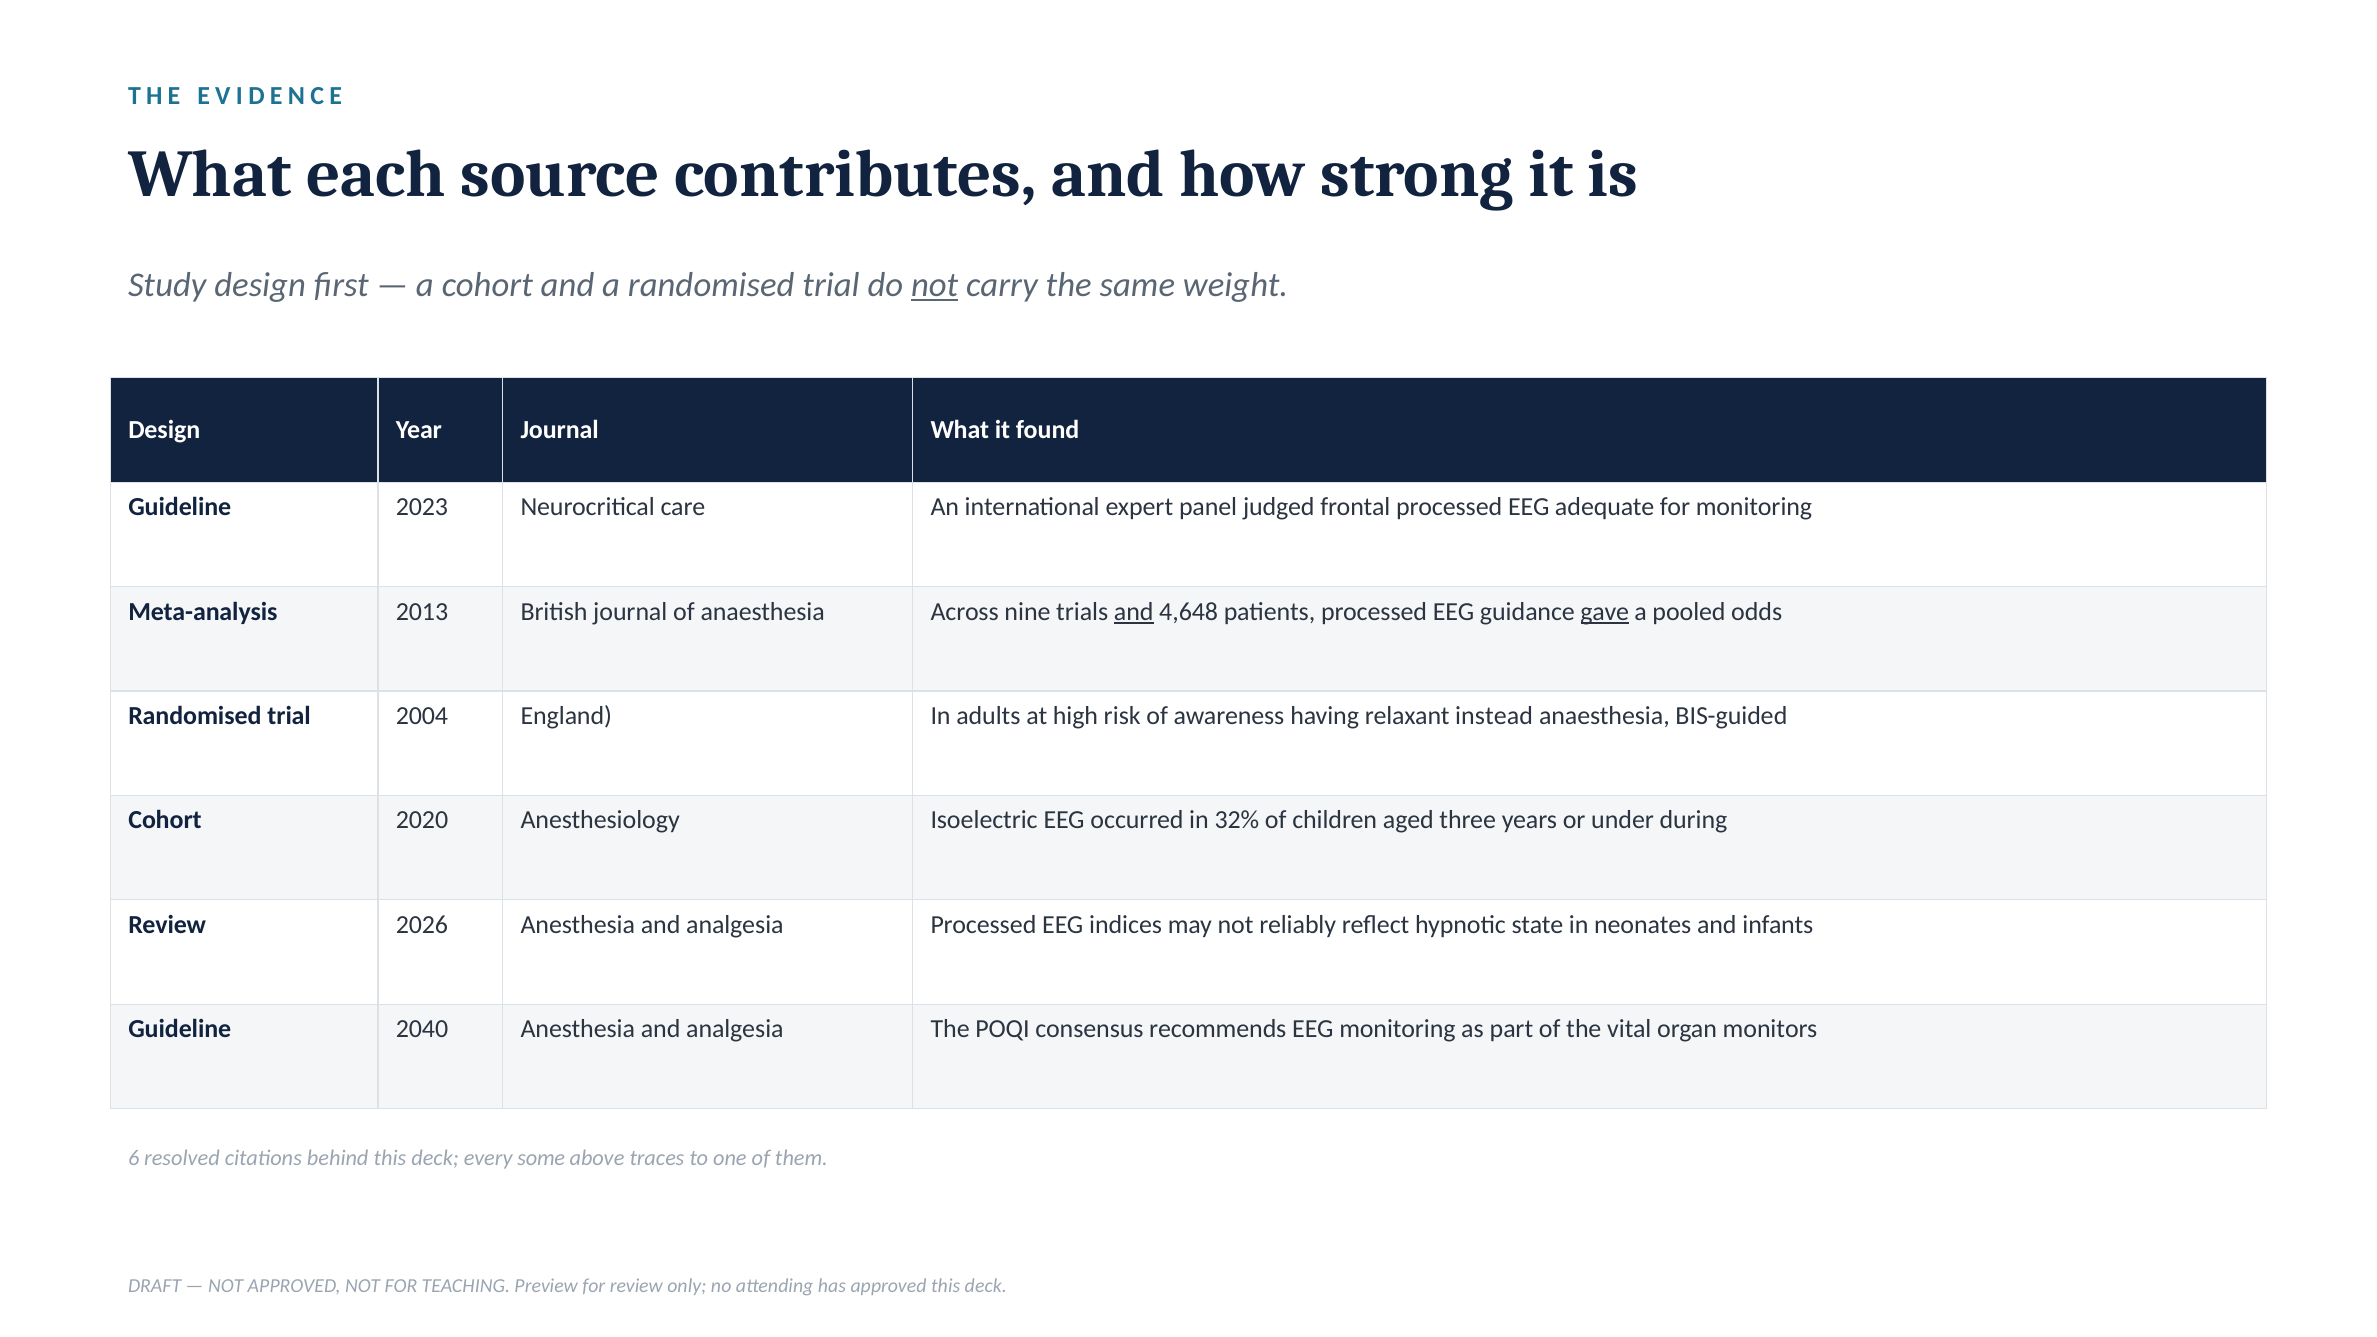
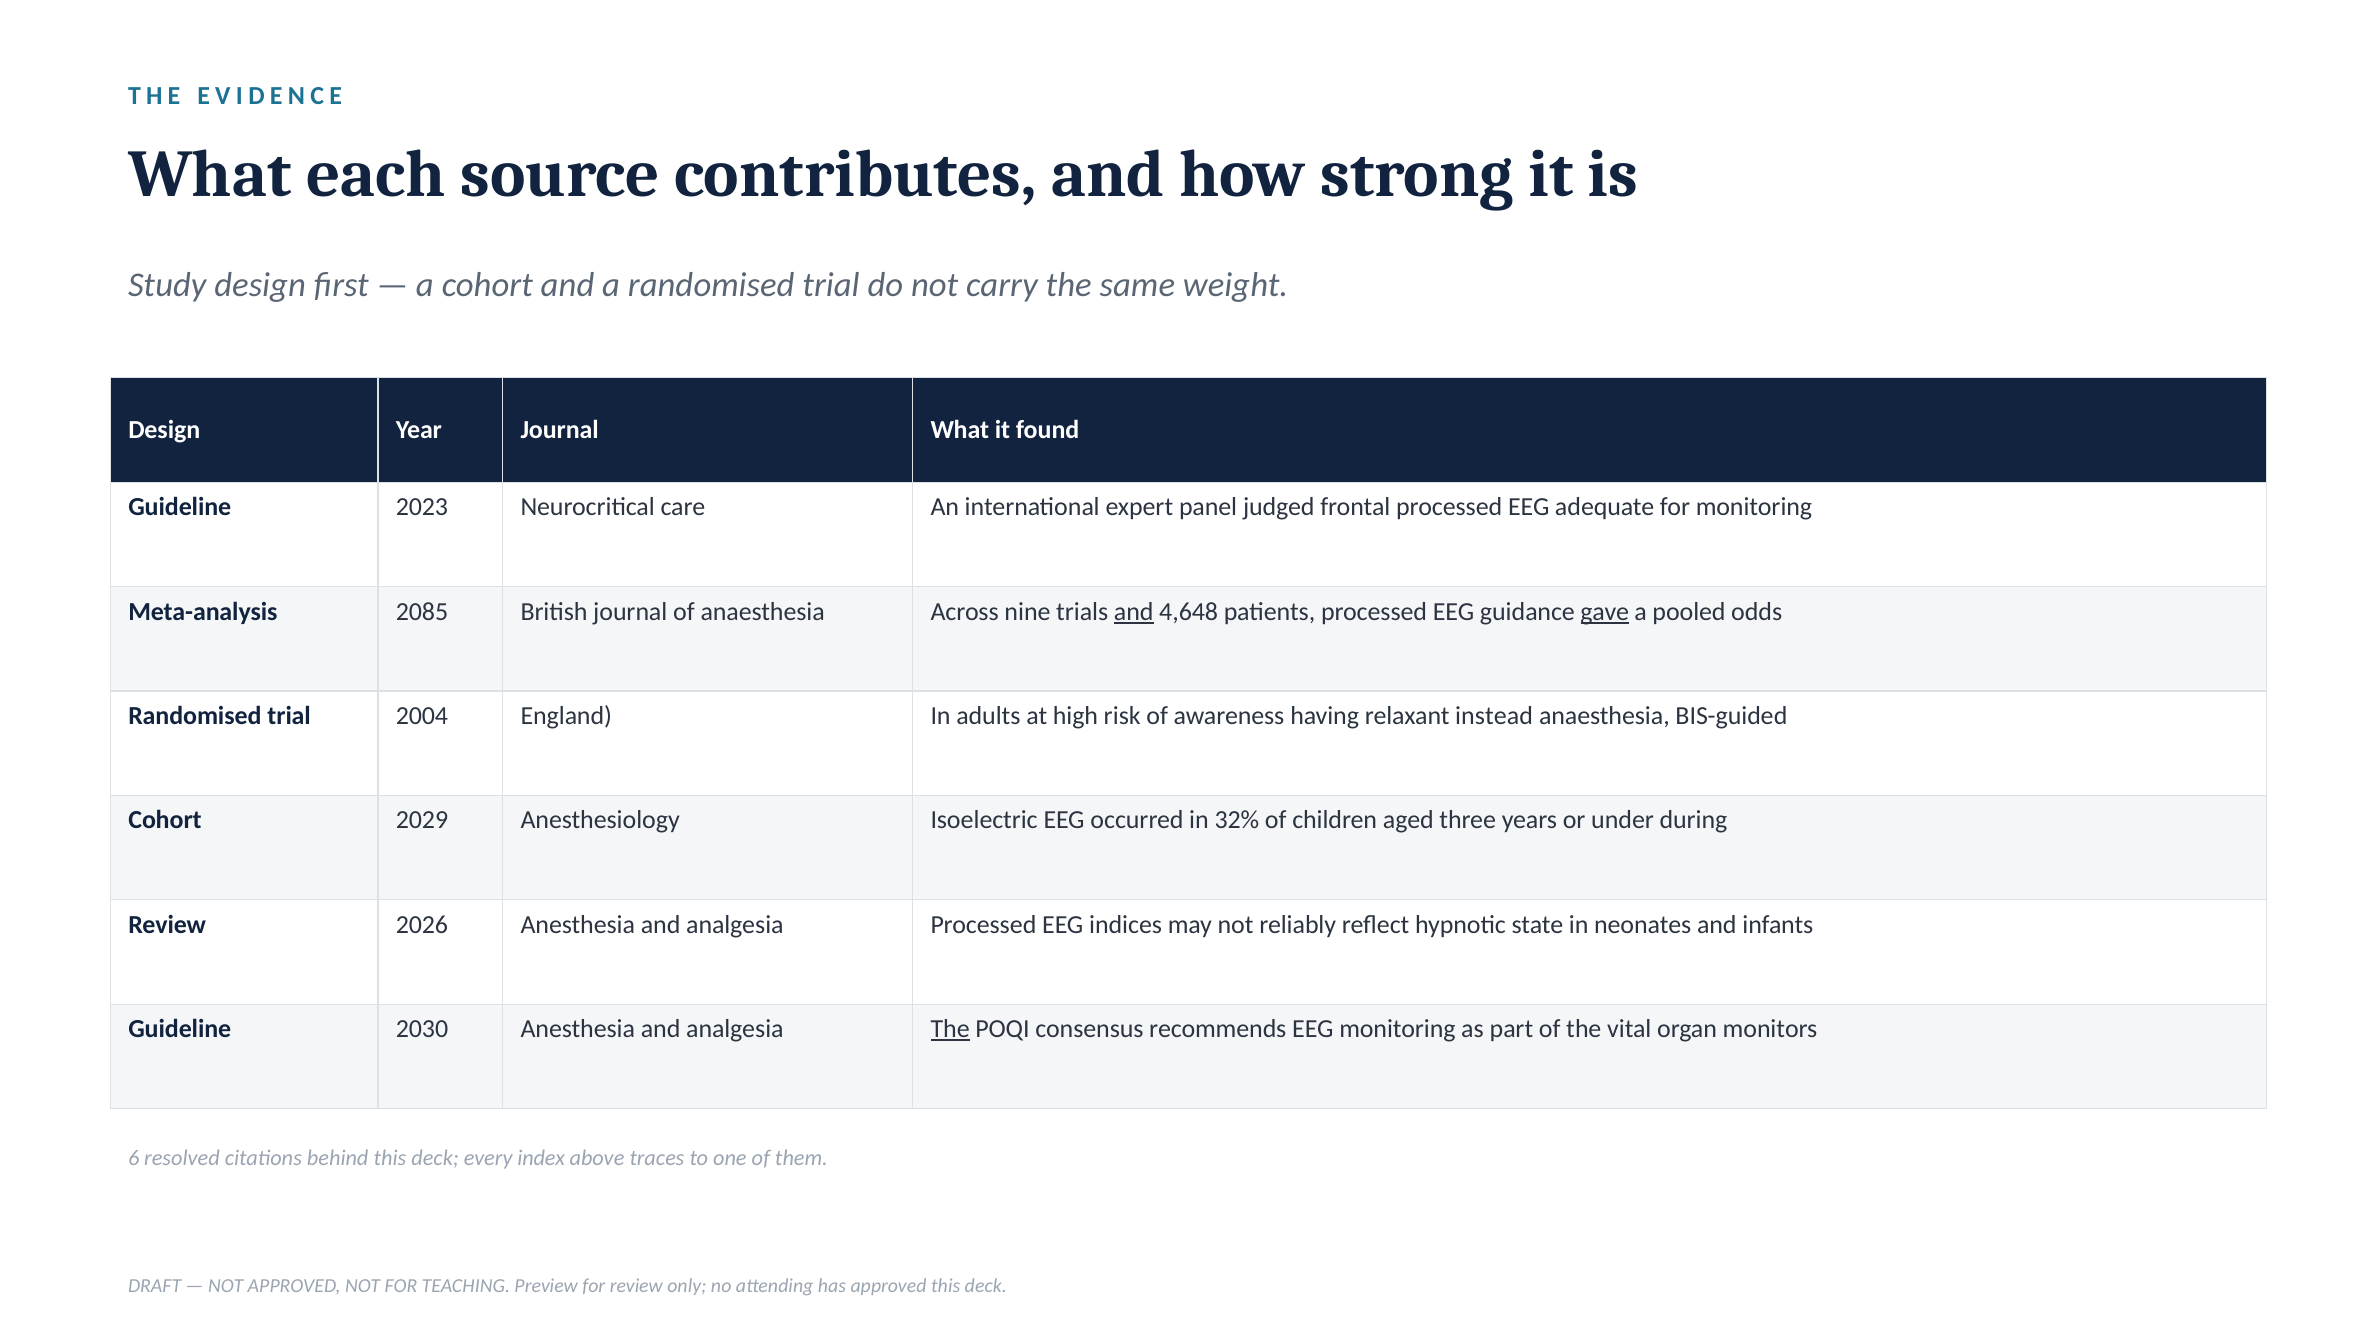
not at (935, 285) underline: present -> none
2013: 2013 -> 2085
2020: 2020 -> 2029
2040: 2040 -> 2030
The at (950, 1029) underline: none -> present
some: some -> index
